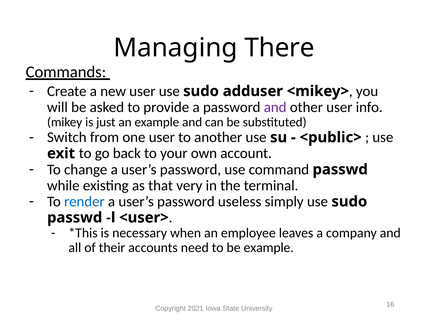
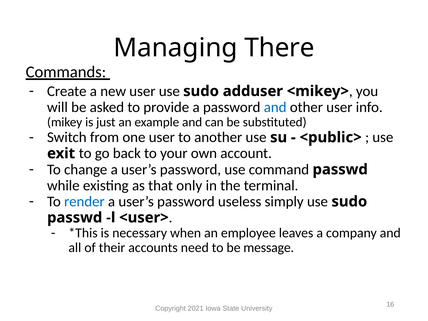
and at (275, 107) colour: purple -> blue
very: very -> only
be example: example -> message
